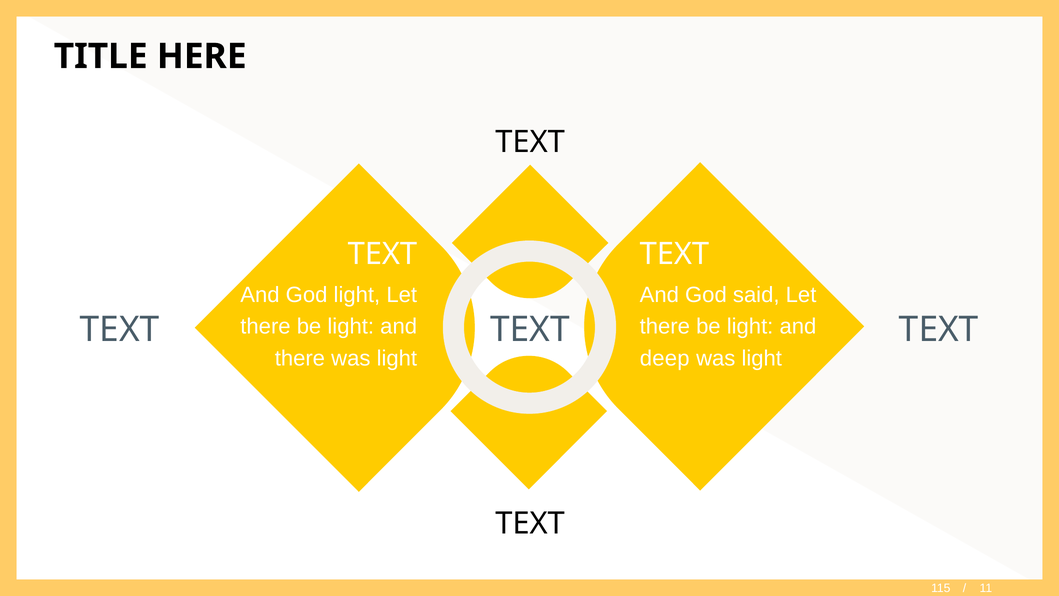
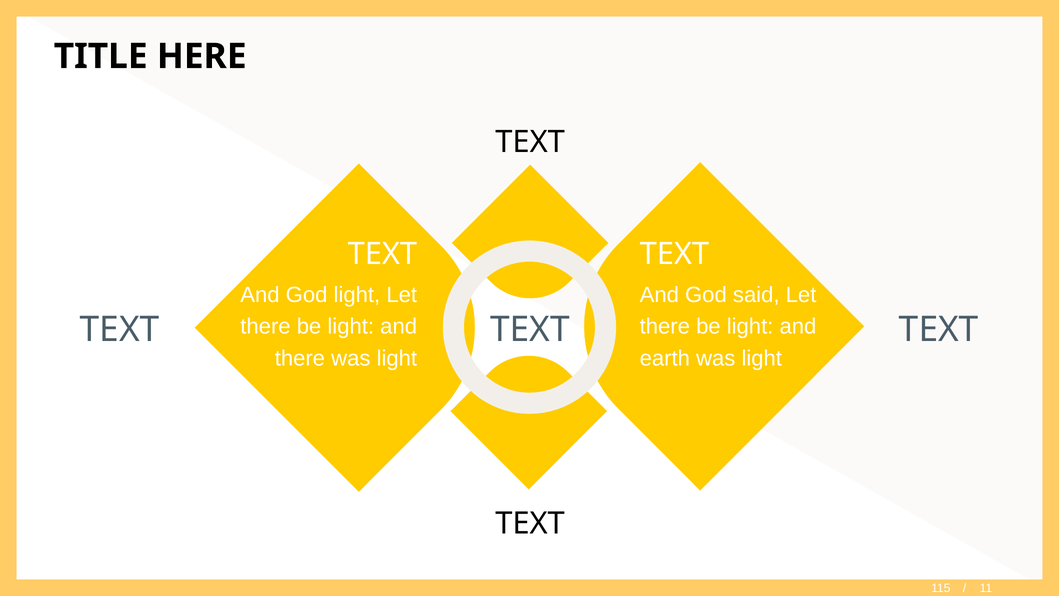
deep: deep -> earth
